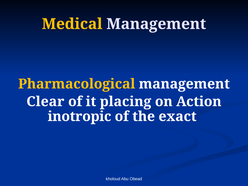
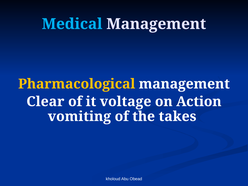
Medical colour: yellow -> light blue
placing: placing -> voltage
inotropic: inotropic -> vomiting
exact: exact -> takes
